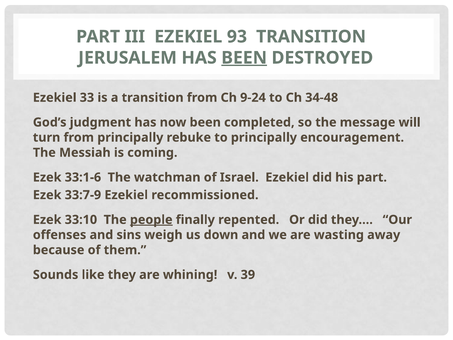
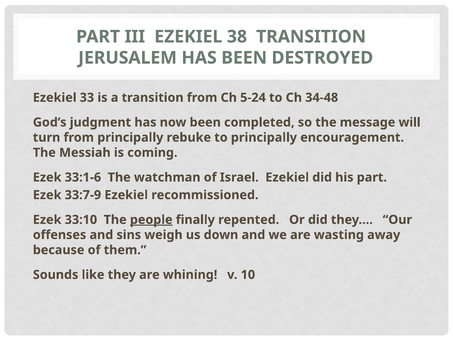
93: 93 -> 38
BEEN at (244, 58) underline: present -> none
9-24: 9-24 -> 5-24
39: 39 -> 10
